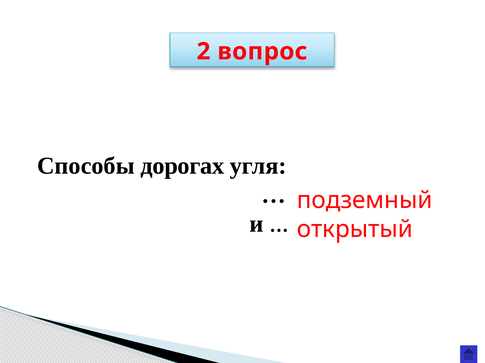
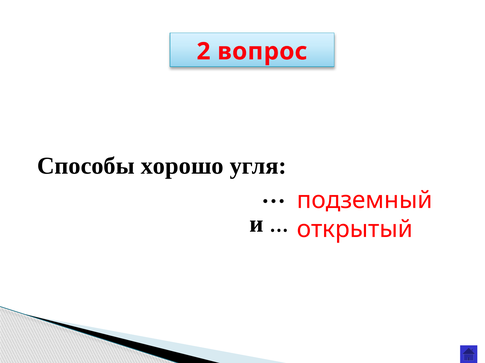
дорогах: дорогах -> хорошо
